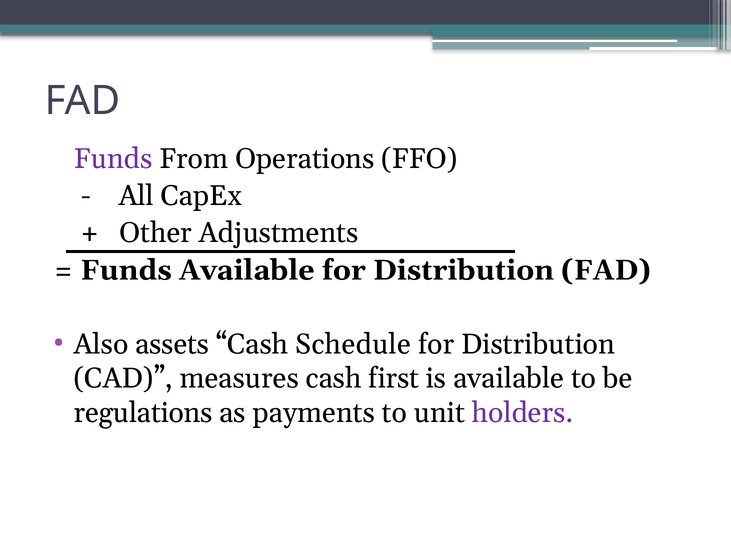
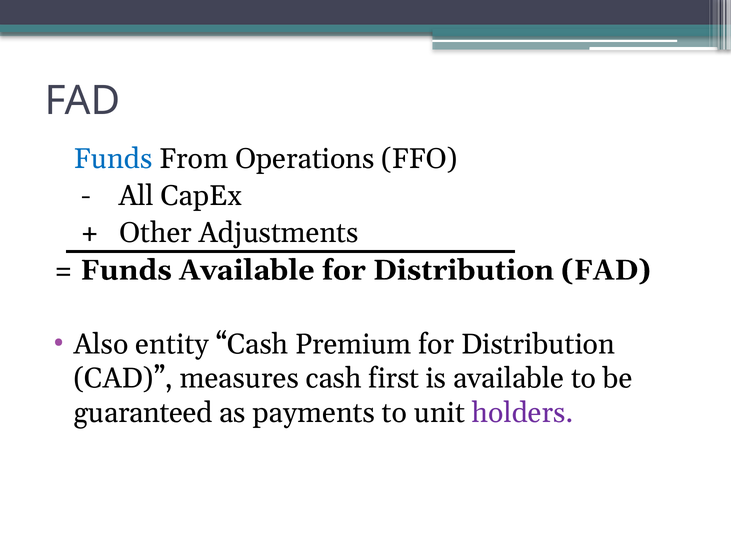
Funds at (113, 159) colour: purple -> blue
assets: assets -> entity
Schedule: Schedule -> Premium
regulations: regulations -> guaranteed
